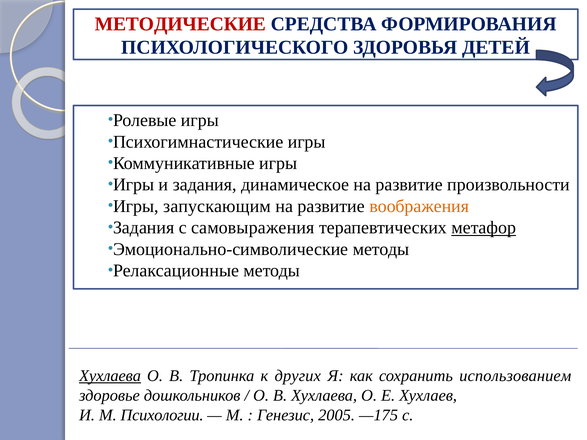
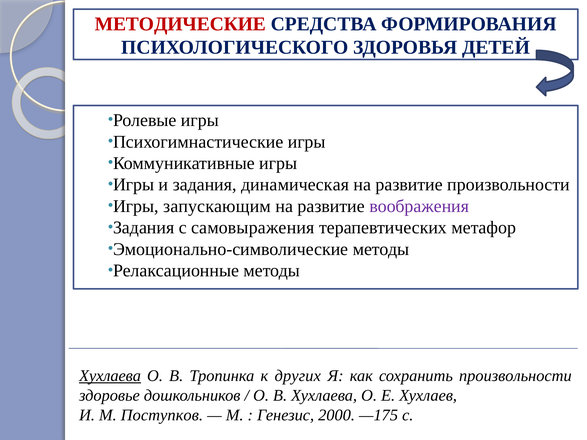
динамическое: динамическое -> динамическая
воображения colour: orange -> purple
метафор underline: present -> none
сохранить использованием: использованием -> произвольности
Психологии: Психологии -> Поступков
2005: 2005 -> 2000
